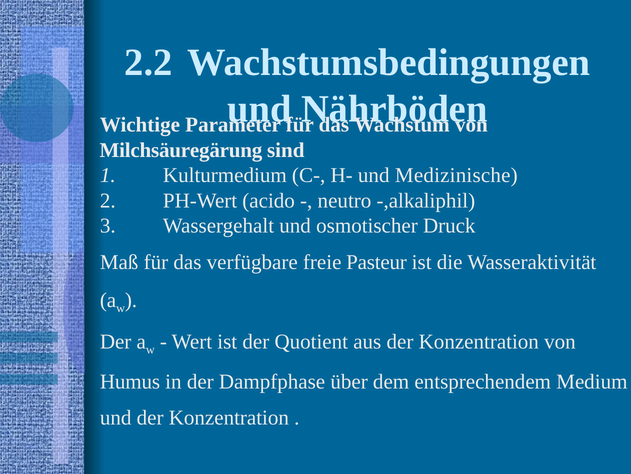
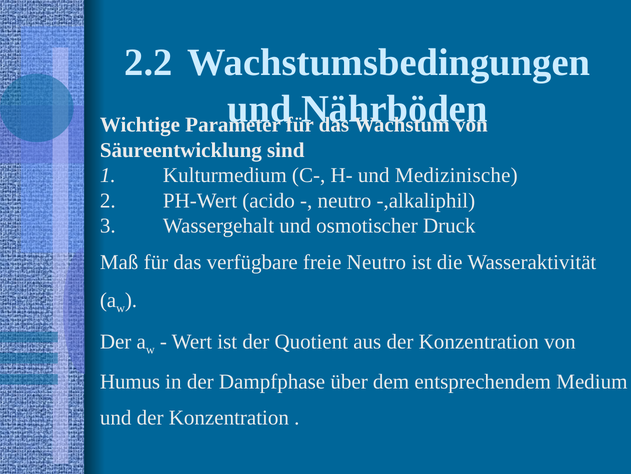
Milchsäuregärung: Milchsäuregärung -> Säureentwicklung
freie Pasteur: Pasteur -> Neutro
